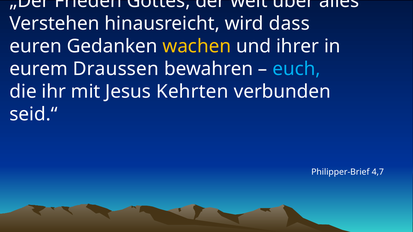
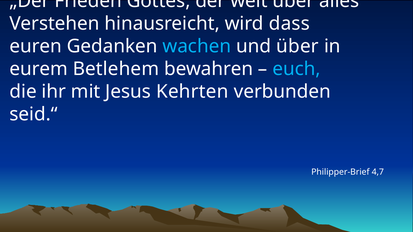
wachen colour: yellow -> light blue
und ihrer: ihrer -> über
Draussen: Draussen -> Betlehem
